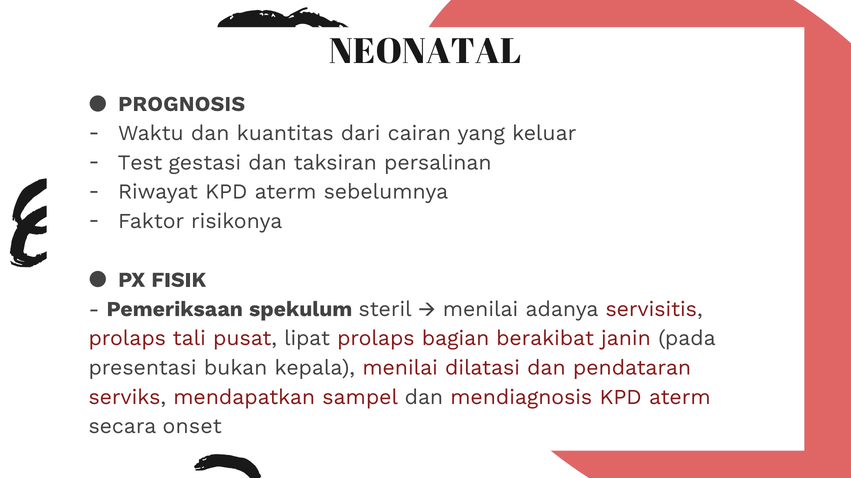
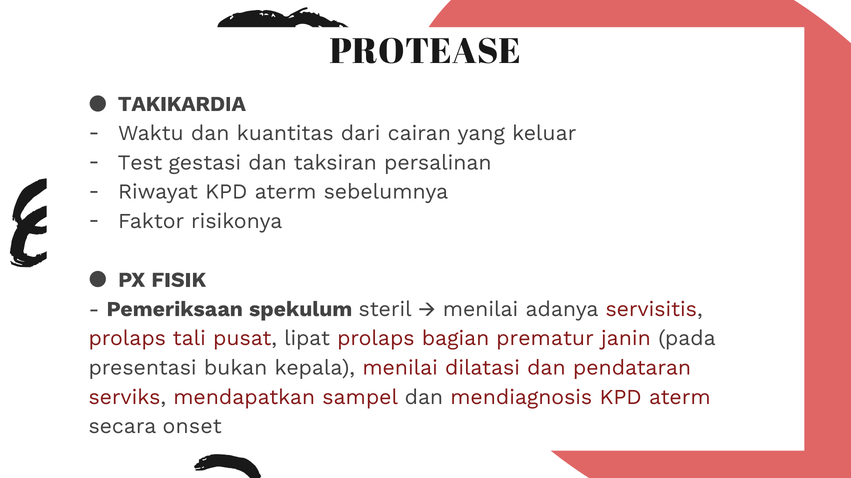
NEONATAL: NEONATAL -> PROTEASE
PROGNOSIS: PROGNOSIS -> TAKIKARDIA
berakibat: berakibat -> prematur
